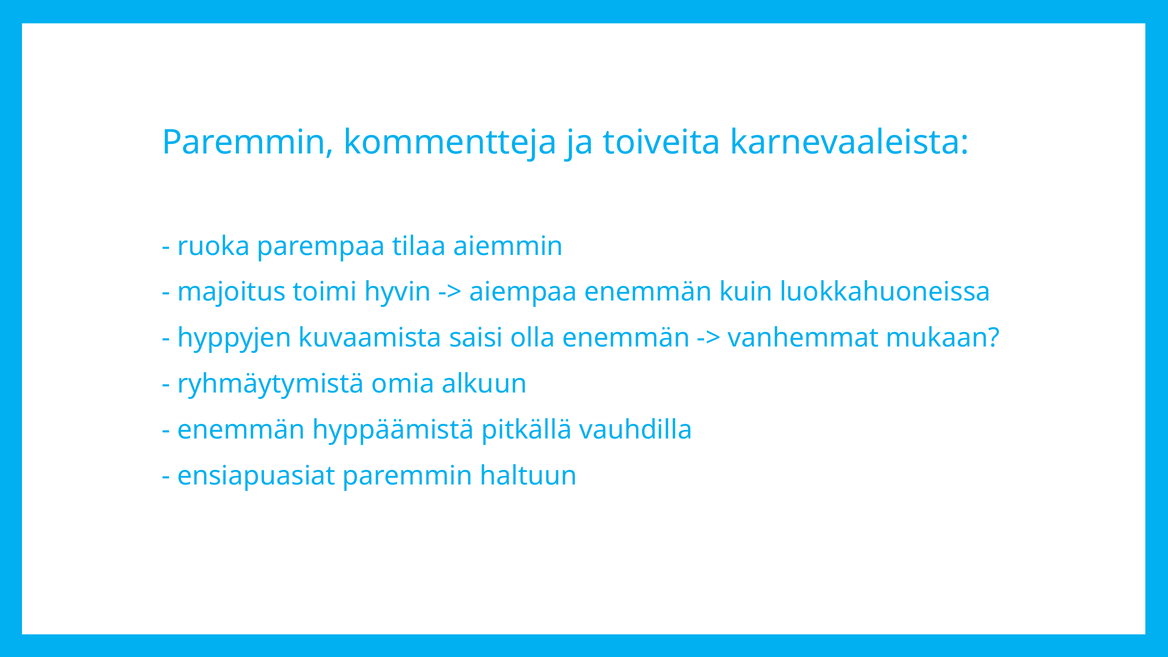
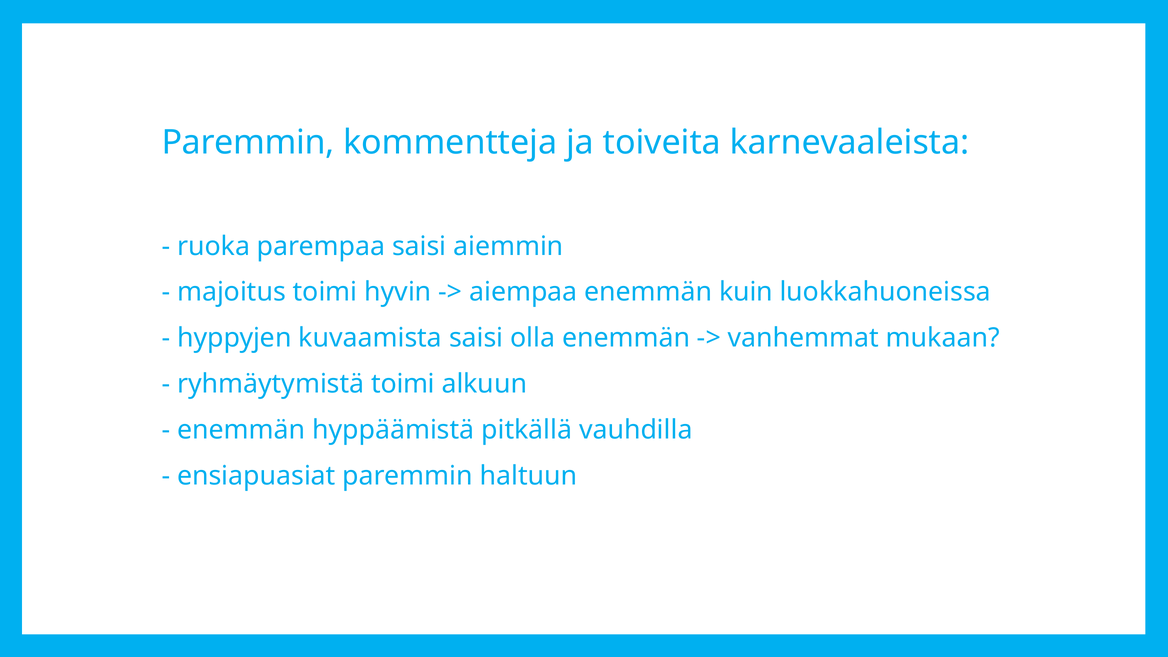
parempaa tilaa: tilaa -> saisi
ryhmäytymistä omia: omia -> toimi
